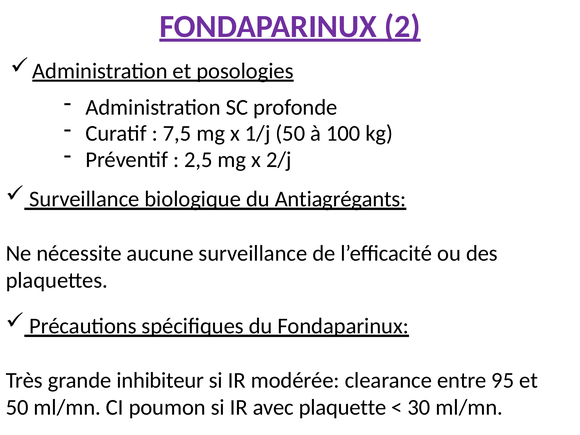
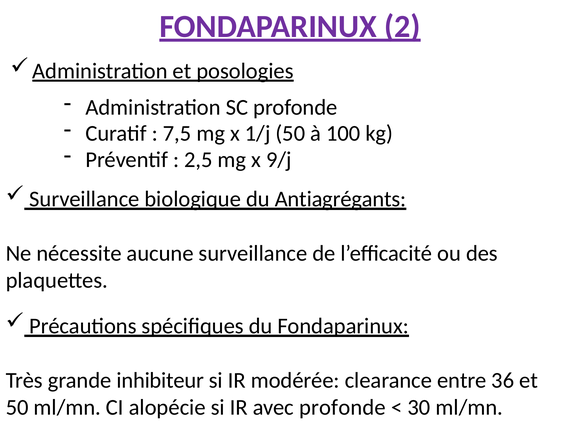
2/j: 2/j -> 9/j
95: 95 -> 36
poumon: poumon -> alopécie
avec plaquette: plaquette -> profonde
